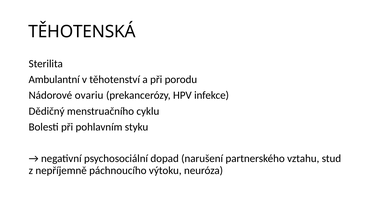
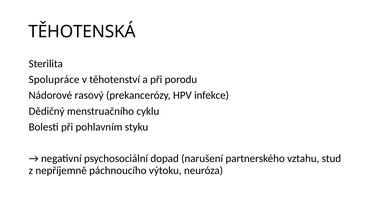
Ambulantní: Ambulantní -> Spolupráce
ovariu: ovariu -> rasový
